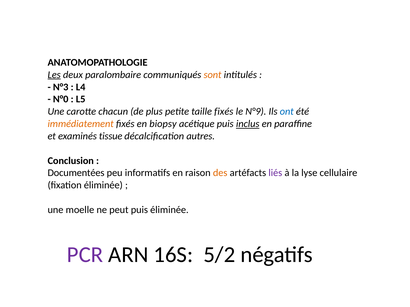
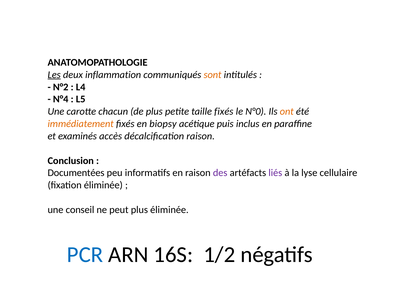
paralombaire: paralombaire -> inflammation
N°3: N°3 -> N°2
N°0: N°0 -> N°4
N°9: N°9 -> N°0
ont colour: blue -> orange
inclus underline: present -> none
tissue: tissue -> accès
décalcification autres: autres -> raison
des colour: orange -> purple
moelle: moelle -> conseil
peut puis: puis -> plus
PCR colour: purple -> blue
5/2: 5/2 -> 1/2
